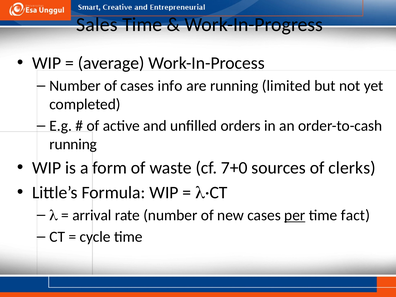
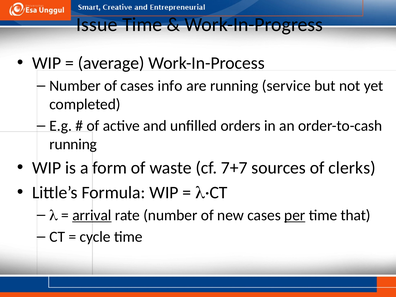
Sales: Sales -> Issue
limited: limited -> service
7+0: 7+0 -> 7+7
arrival underline: none -> present
fact: fact -> that
